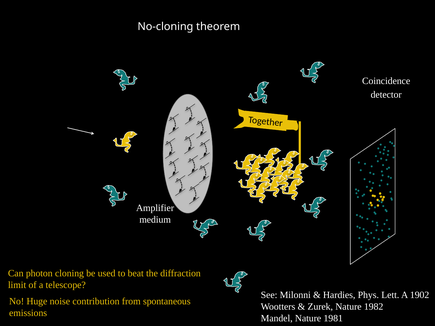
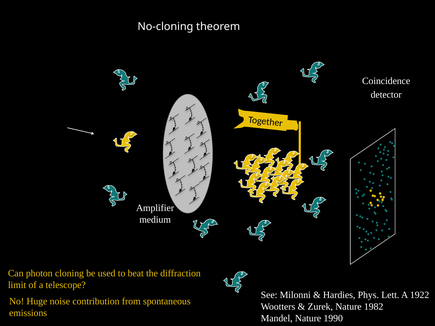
1902: 1902 -> 1922
1981: 1981 -> 1990
